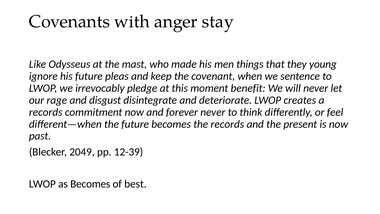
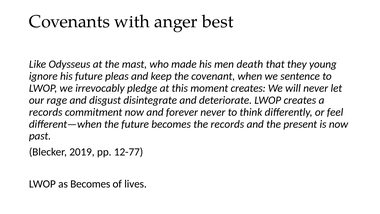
stay: stay -> best
things: things -> death
moment benefit: benefit -> creates
2049: 2049 -> 2019
12-39: 12-39 -> 12-77
best: best -> lives
